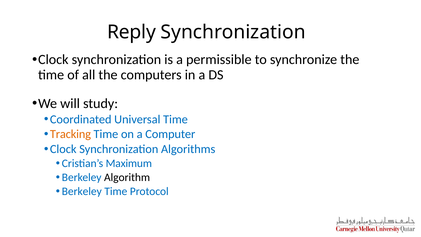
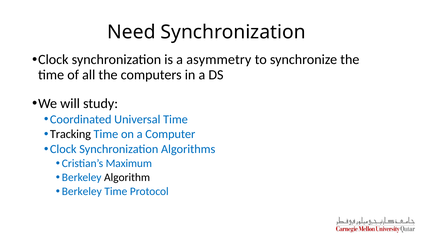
Reply: Reply -> Need
permissible: permissible -> asymmetry
Tracking colour: orange -> black
